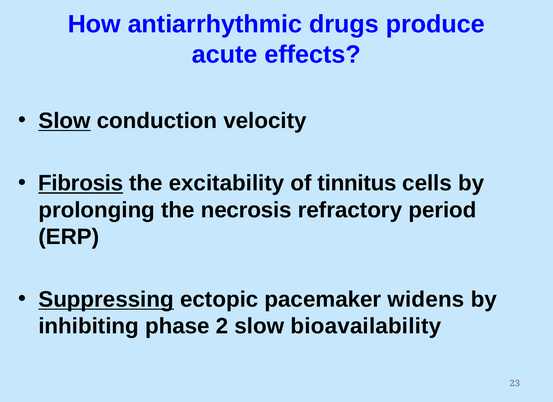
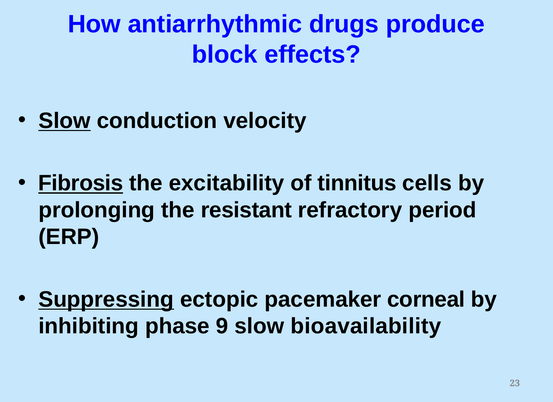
acute: acute -> block
necrosis: necrosis -> resistant
widens: widens -> corneal
2: 2 -> 9
